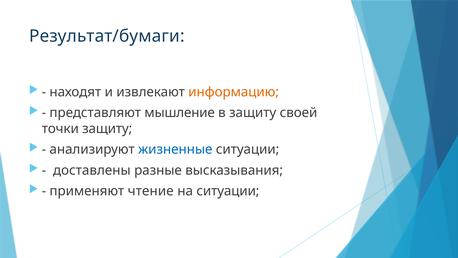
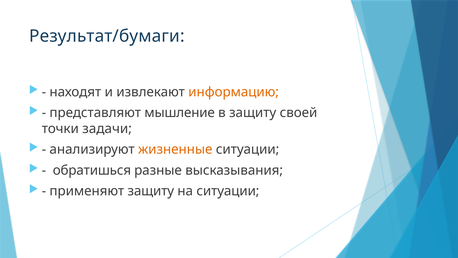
точки защиту: защиту -> задачи
жизненные colour: blue -> orange
доставлены: доставлены -> обратишься
применяют чтение: чтение -> защиту
